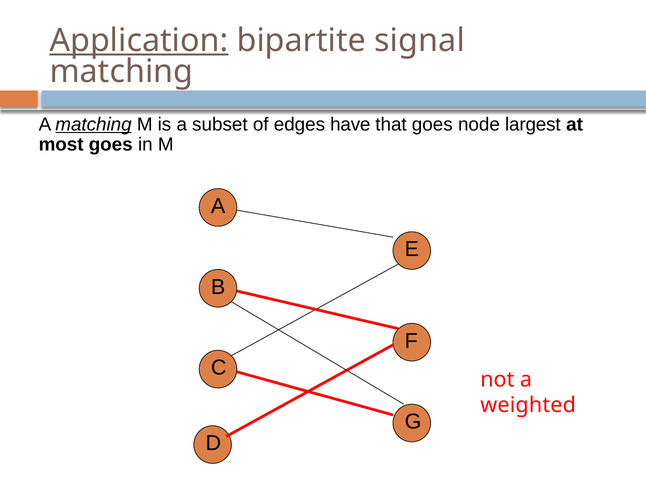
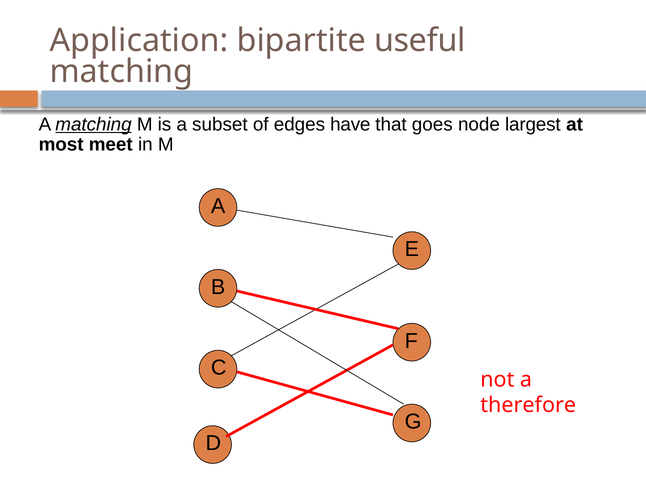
Application underline: present -> none
signal: signal -> useful
most goes: goes -> meet
weighted: weighted -> therefore
